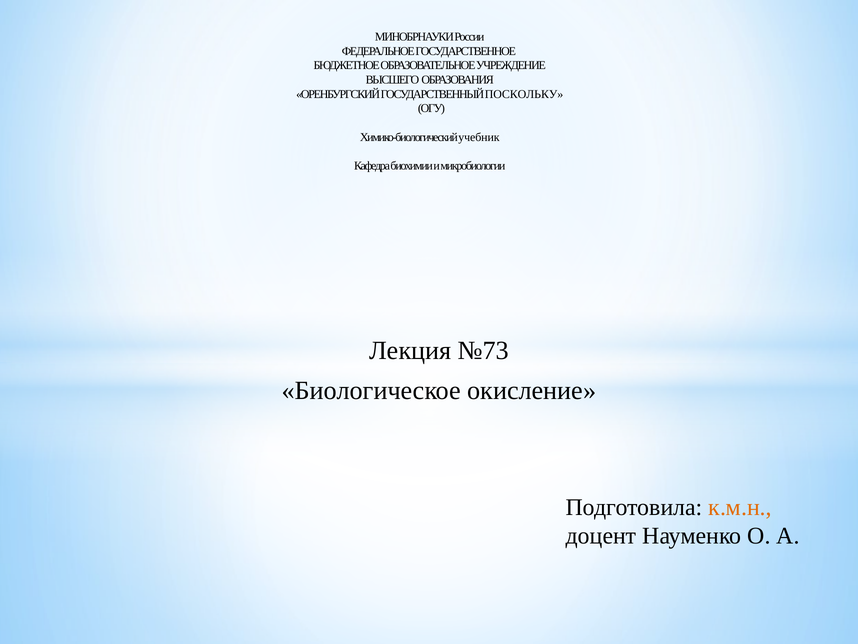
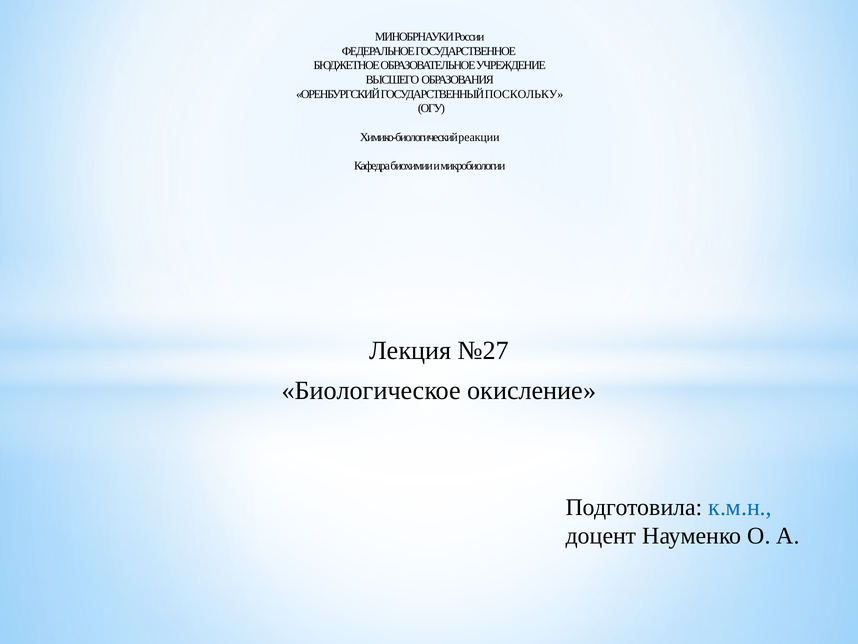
учебник: учебник -> реакции
№73: №73 -> №27
к.м.н colour: orange -> blue
